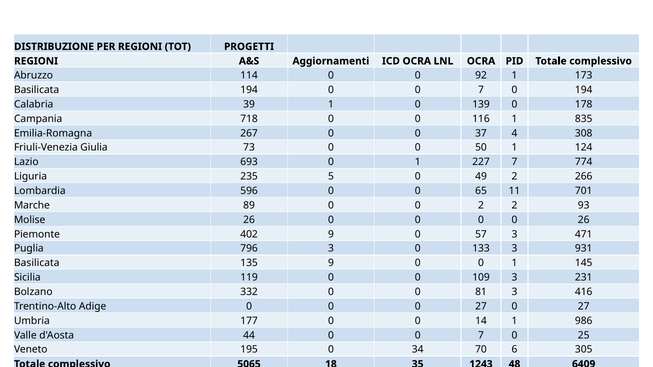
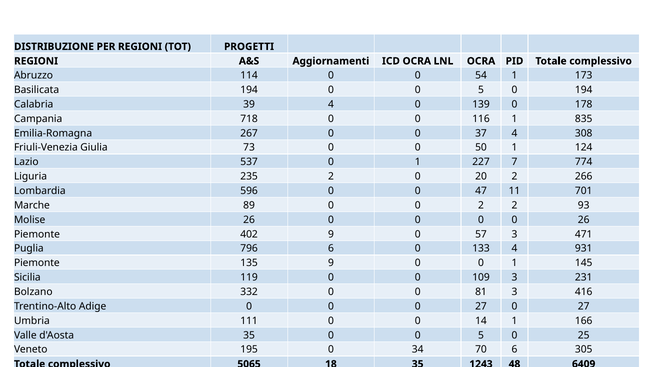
92: 92 -> 54
194 0 0 7: 7 -> 5
39 1: 1 -> 4
693: 693 -> 537
235 5: 5 -> 2
49: 49 -> 20
65: 65 -> 47
796 3: 3 -> 6
133 3: 3 -> 4
Basilicata at (37, 263): Basilicata -> Piemonte
177: 177 -> 111
986: 986 -> 166
d'Aosta 44: 44 -> 35
7 at (481, 335): 7 -> 5
